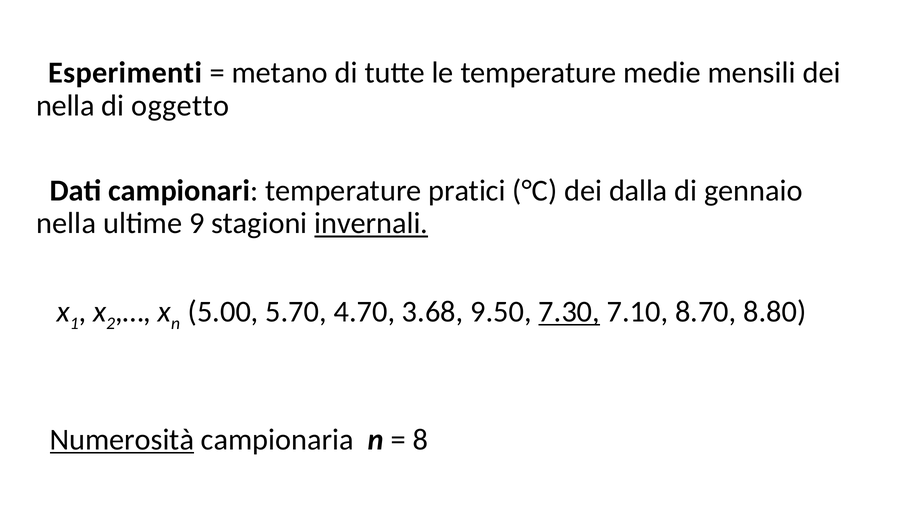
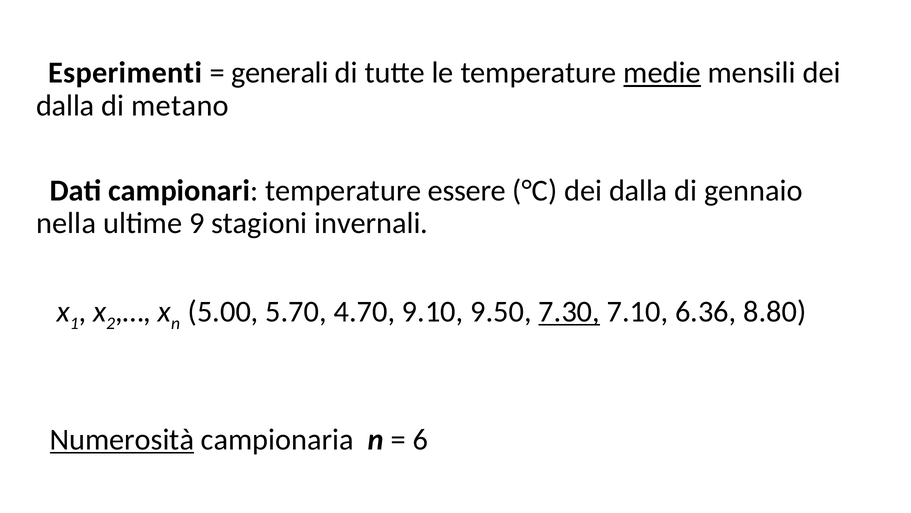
metano: metano -> generali
medie underline: none -> present
nella at (65, 106): nella -> dalla
oggetto: oggetto -> metano
pratici: pratici -> essere
invernali underline: present -> none
3.68: 3.68 -> 9.10
8.70: 8.70 -> 6.36
8: 8 -> 6
